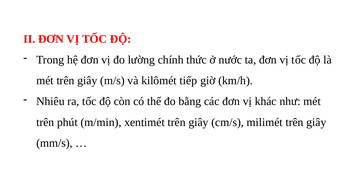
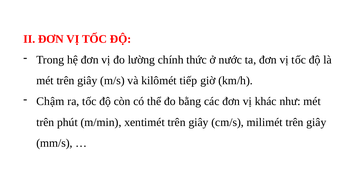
Nhiêu: Nhiêu -> Chậm
